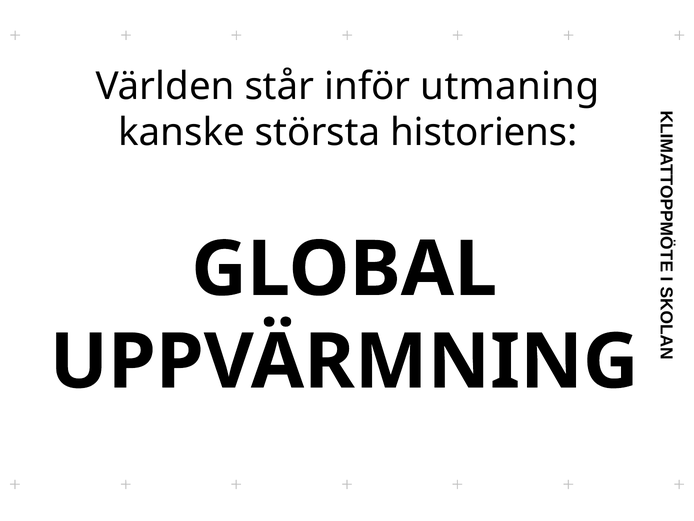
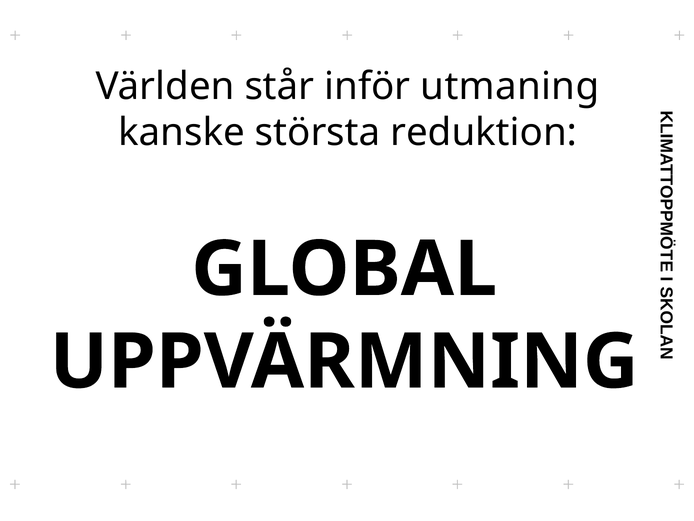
historiens: historiens -> reduktion
